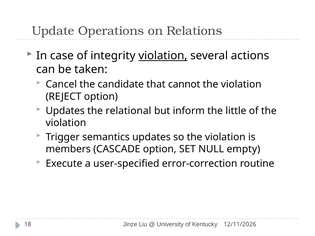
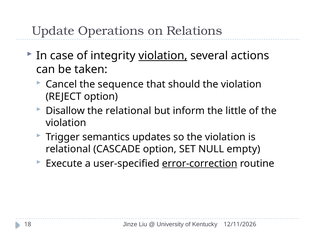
candidate: candidate -> sequence
cannot: cannot -> should
Updates at (65, 111): Updates -> Disallow
members at (68, 149): members -> relational
error-correction underline: none -> present
